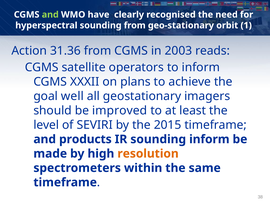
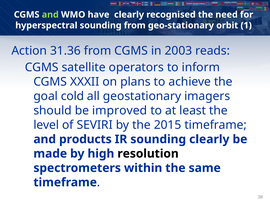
well: well -> cold
sounding inform: inform -> clearly
resolution colour: orange -> black
